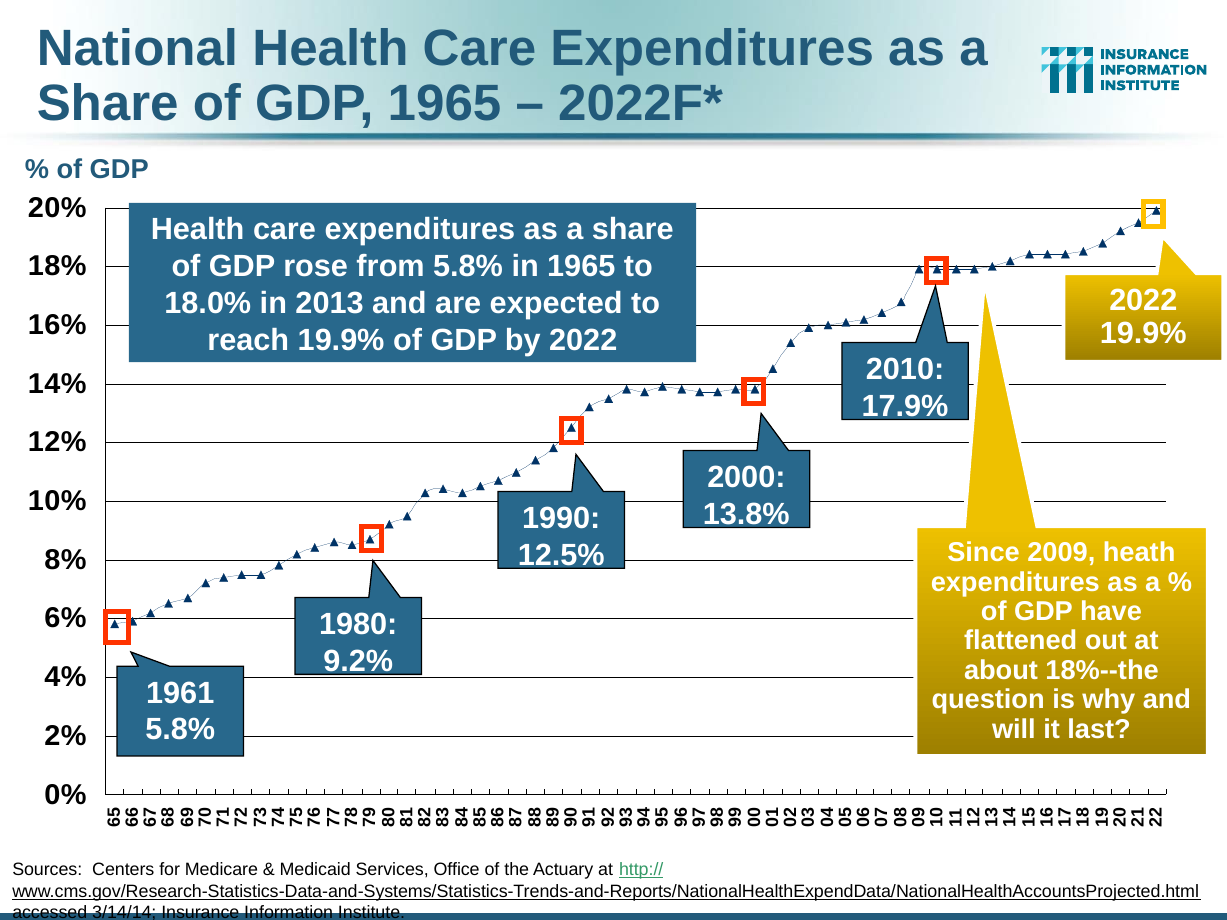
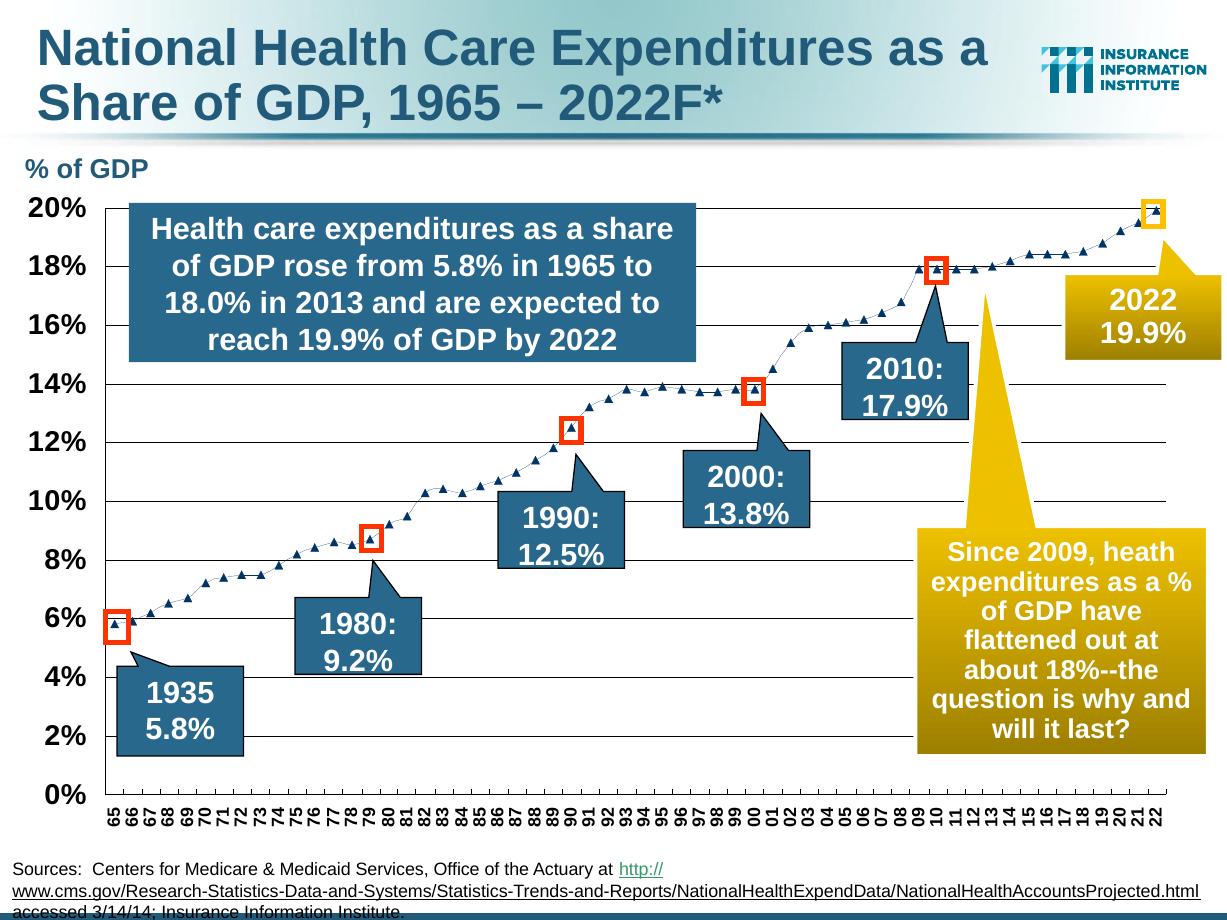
1961: 1961 -> 1935
